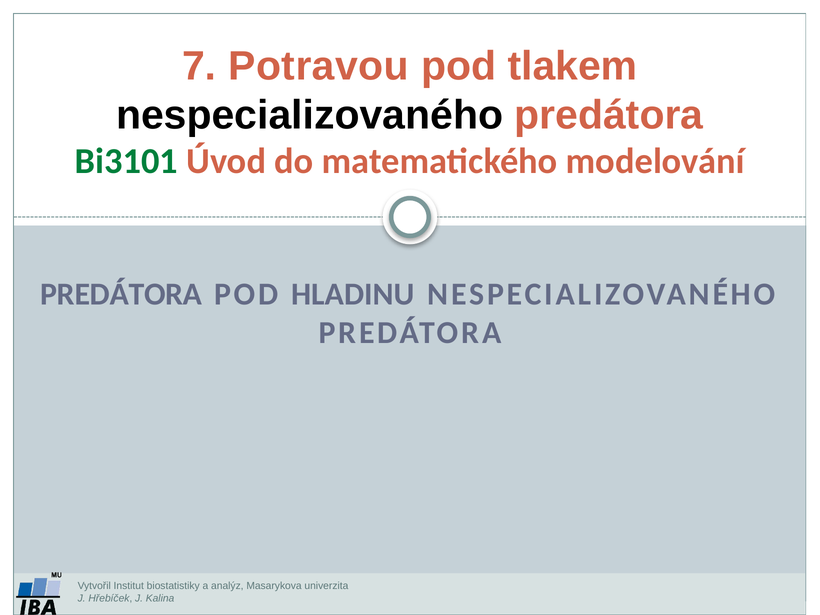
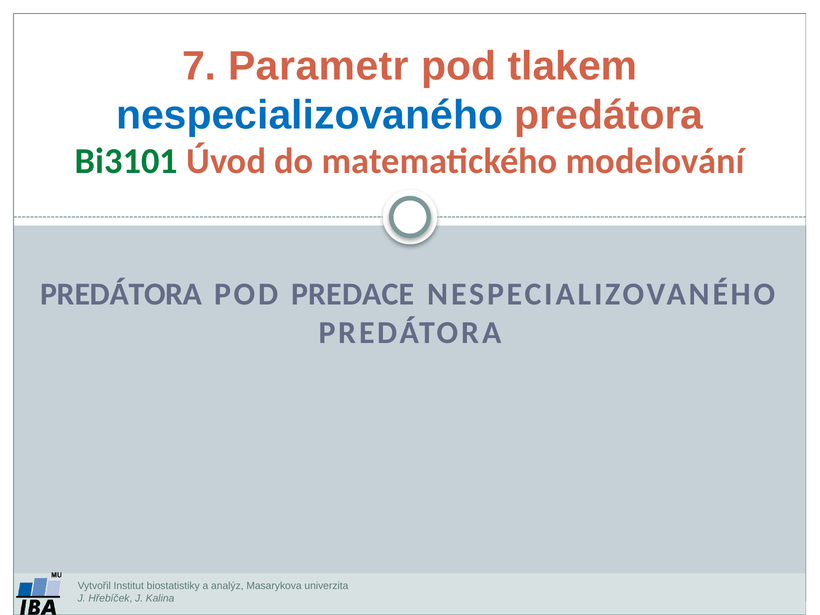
Potravou: Potravou -> Parametr
nespecializovaného at (310, 115) colour: black -> blue
HLADINU: HLADINU -> PREDACE
